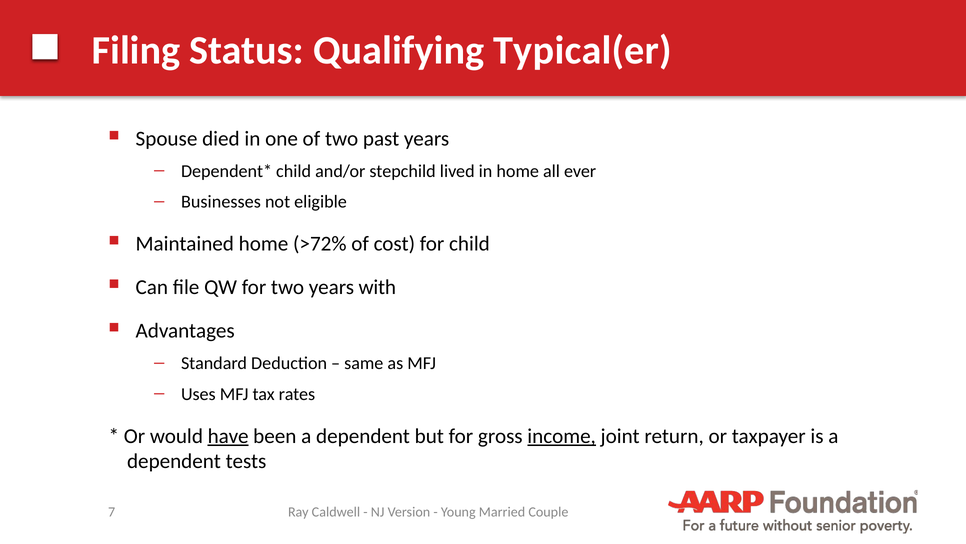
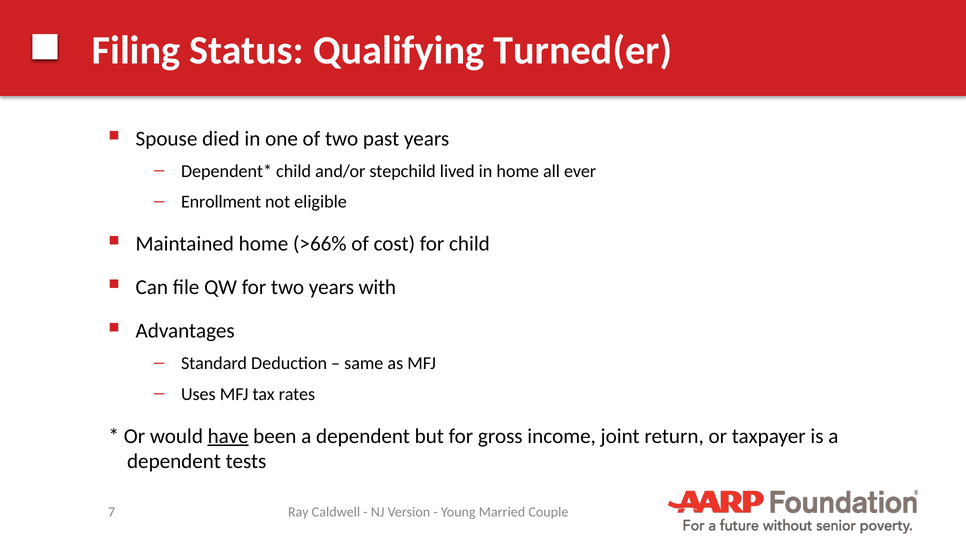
Typical(er: Typical(er -> Turned(er
Businesses: Businesses -> Enrollment
>72%: >72% -> >66%
income underline: present -> none
